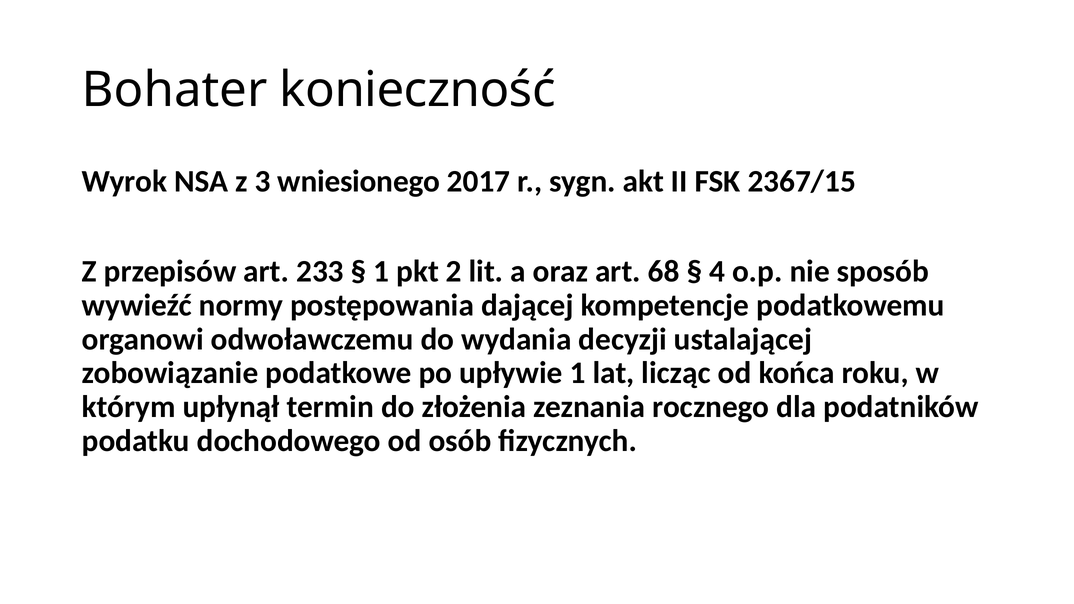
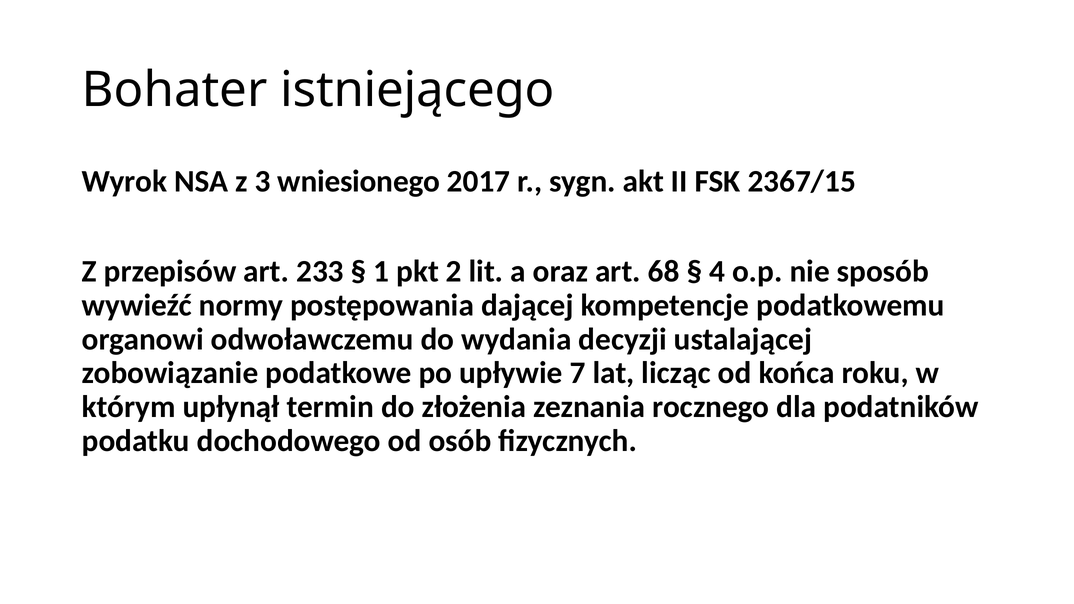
konieczność: konieczność -> istniejącego
upływie 1: 1 -> 7
